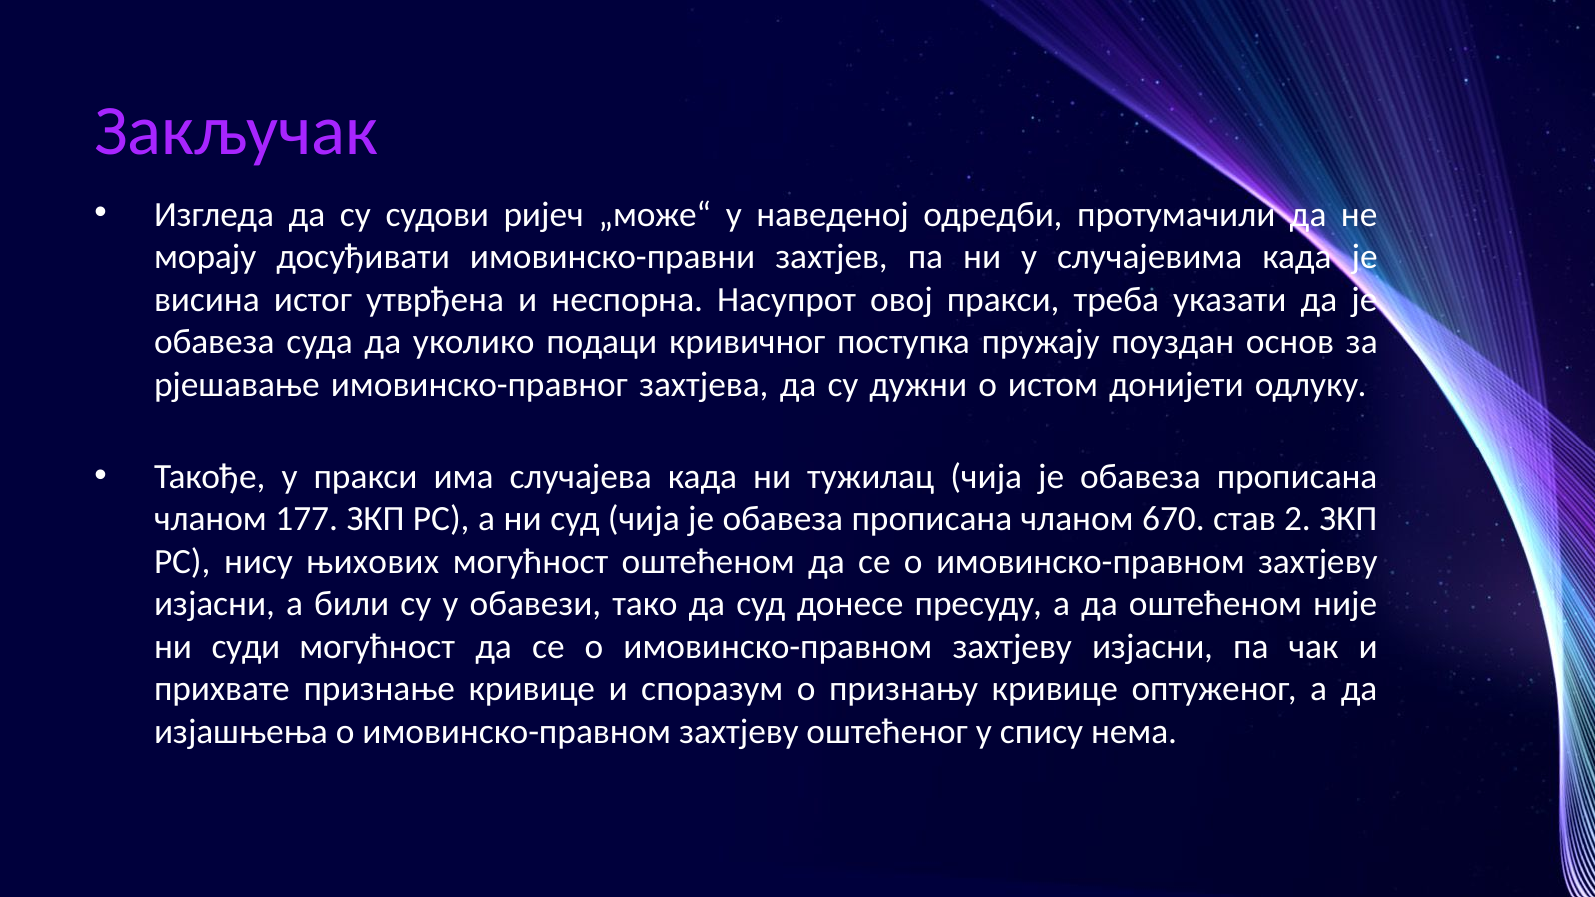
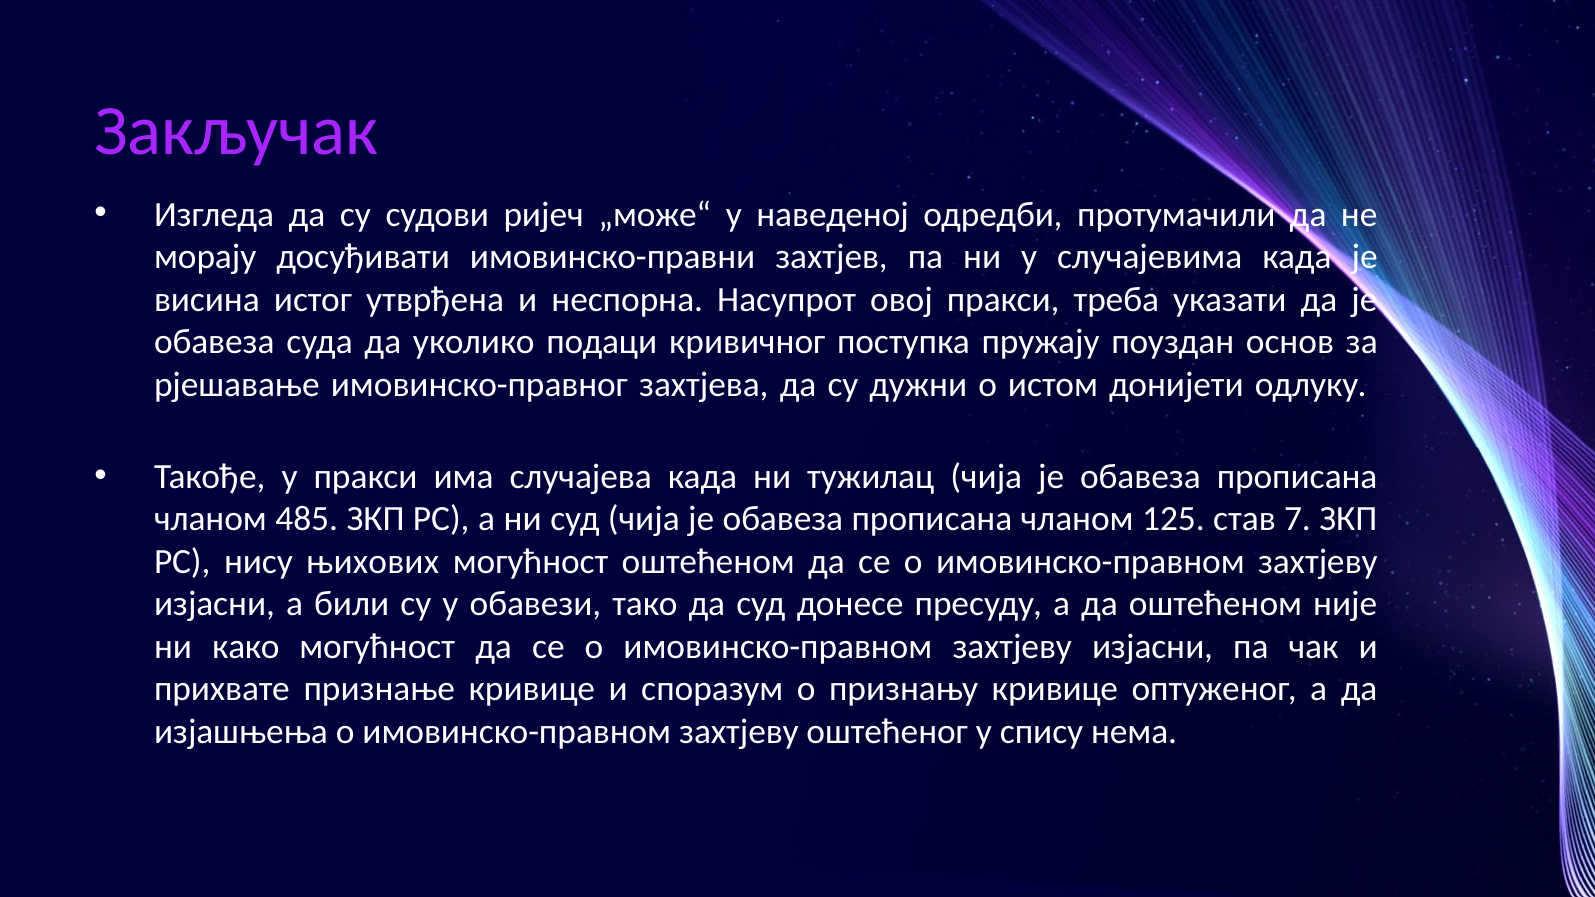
177: 177 -> 485
670: 670 -> 125
2: 2 -> 7
суди: суди -> како
